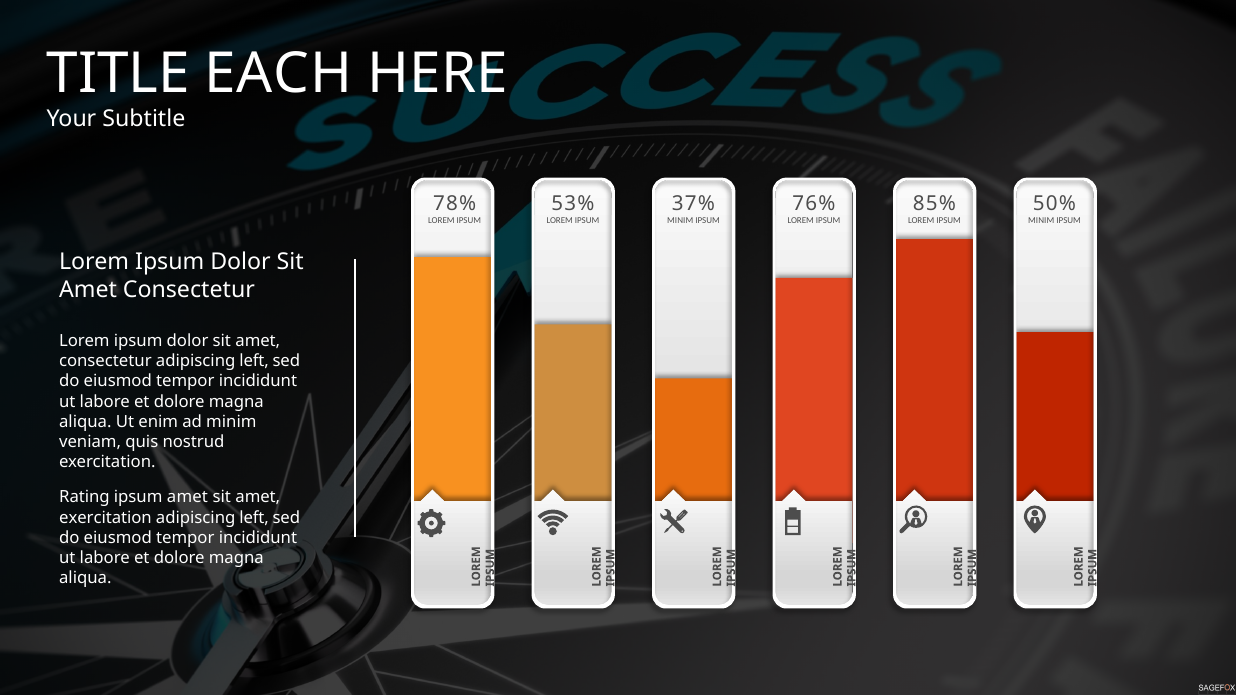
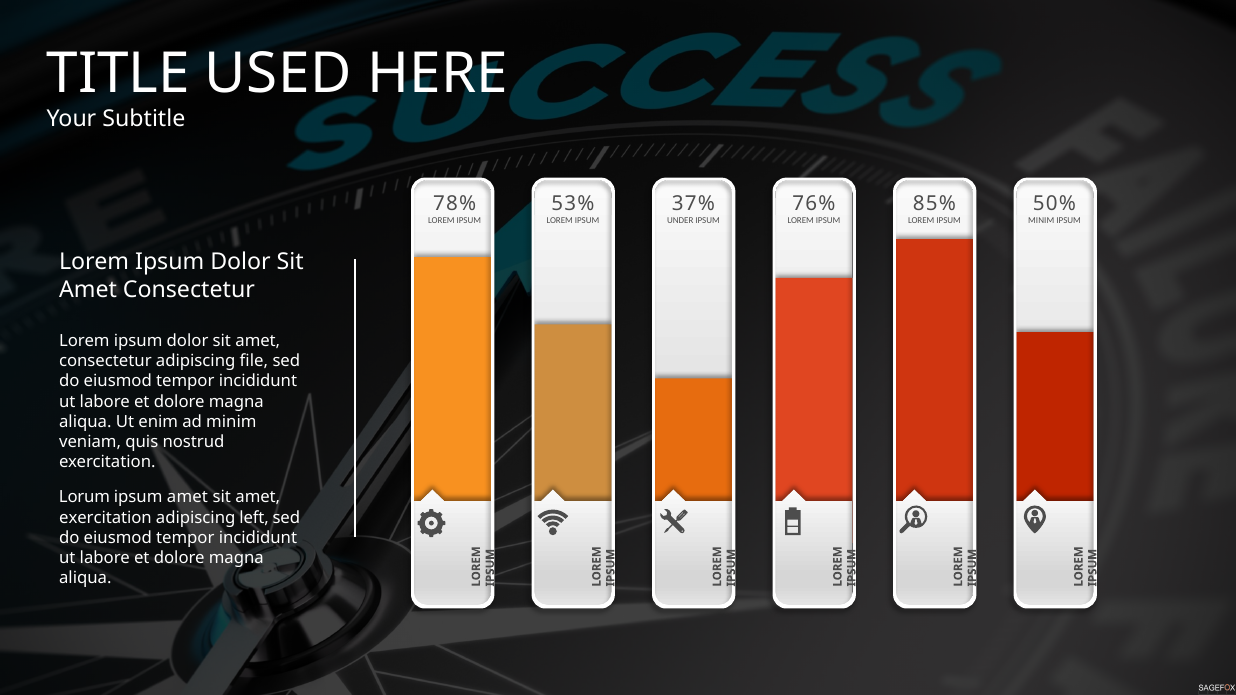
EACH: EACH -> USED
MINIM at (680, 220): MINIM -> UNDER
consectetur adipiscing left: left -> file
Rating: Rating -> Lorum
